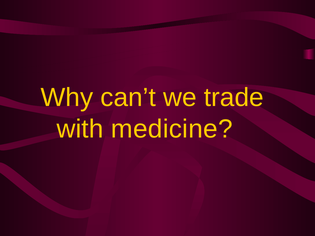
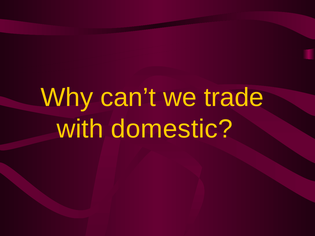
medicine: medicine -> domestic
